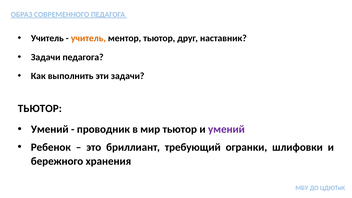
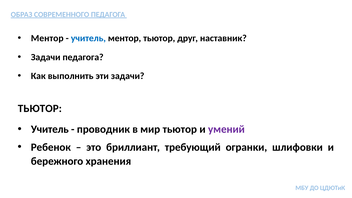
Учитель at (47, 38): Учитель -> Ментор
учитель at (88, 38) colour: orange -> blue
Умений at (50, 129): Умений -> Учитель
